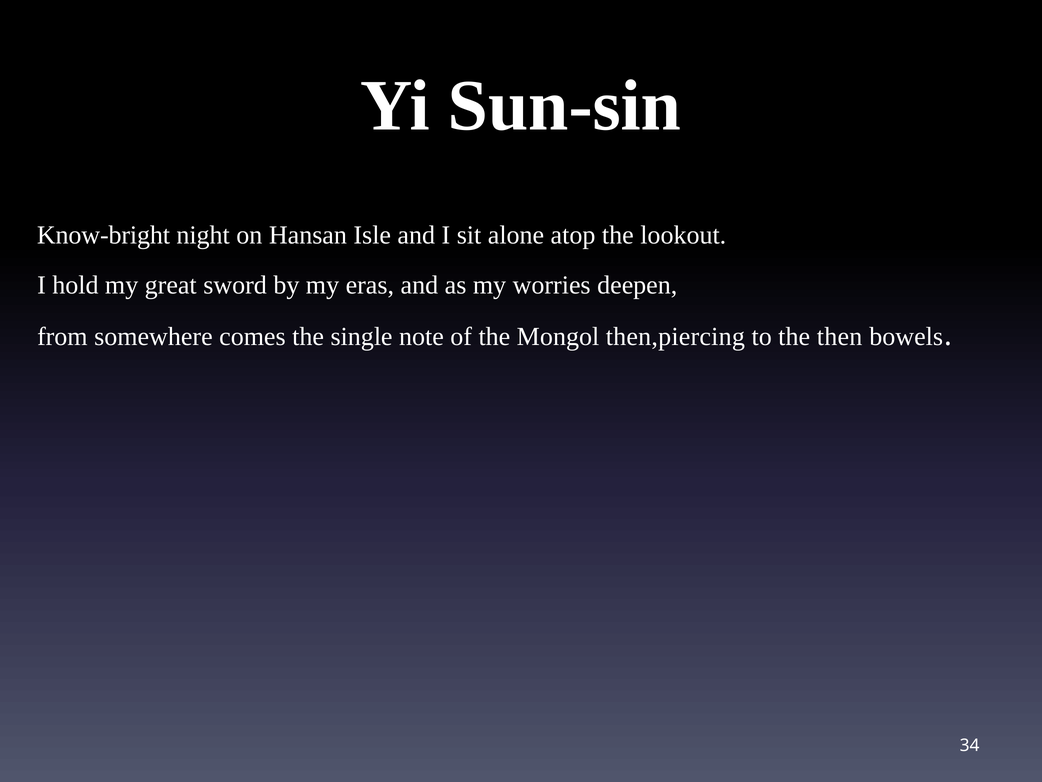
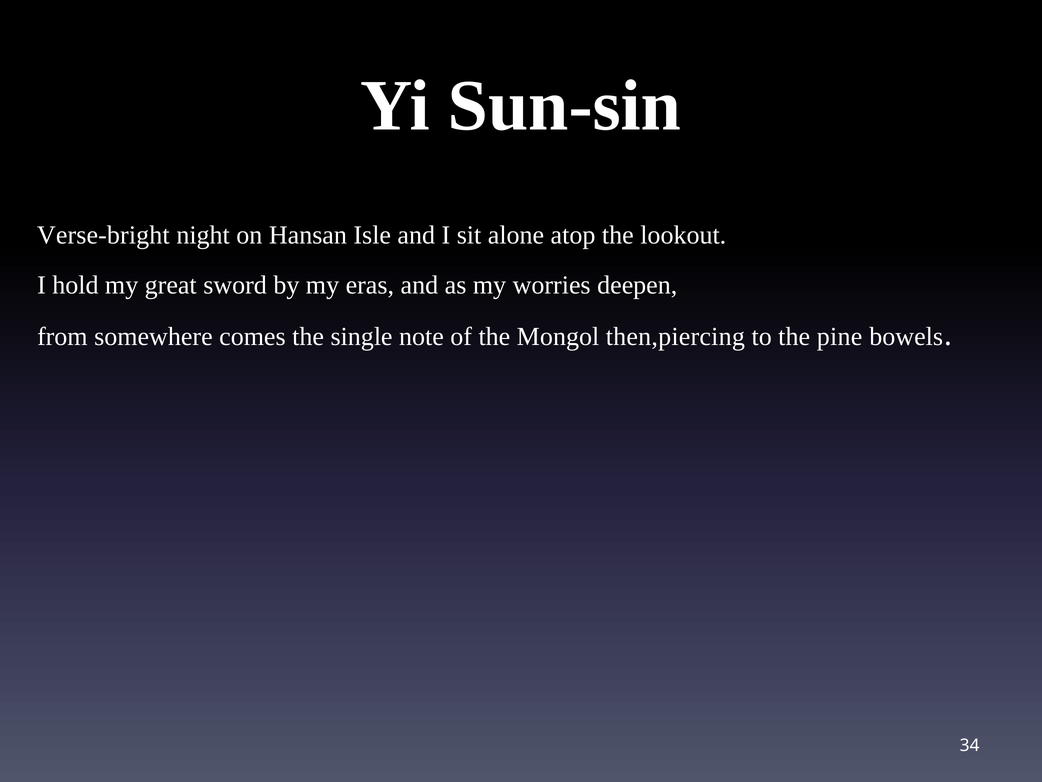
Know-bright: Know-bright -> Verse-bright
then: then -> pine
